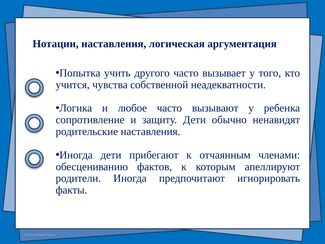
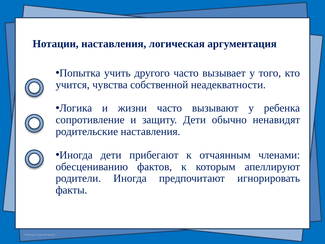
любое: любое -> жизни
